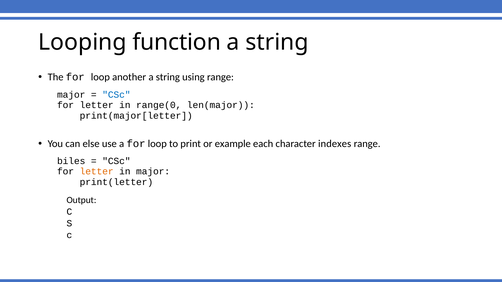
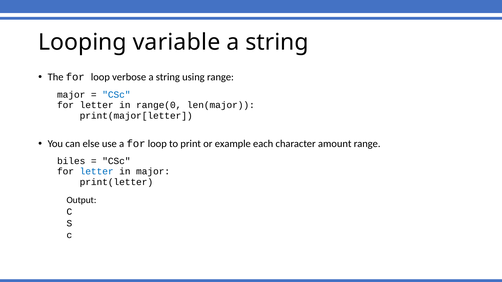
function: function -> variable
another: another -> verbose
indexes: indexes -> amount
letter at (97, 172) colour: orange -> blue
